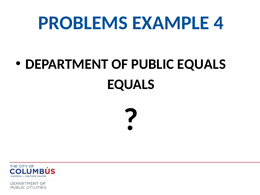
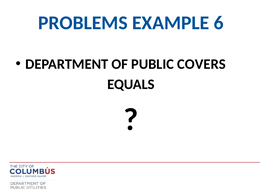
4: 4 -> 6
PUBLIC EQUALS: EQUALS -> COVERS
